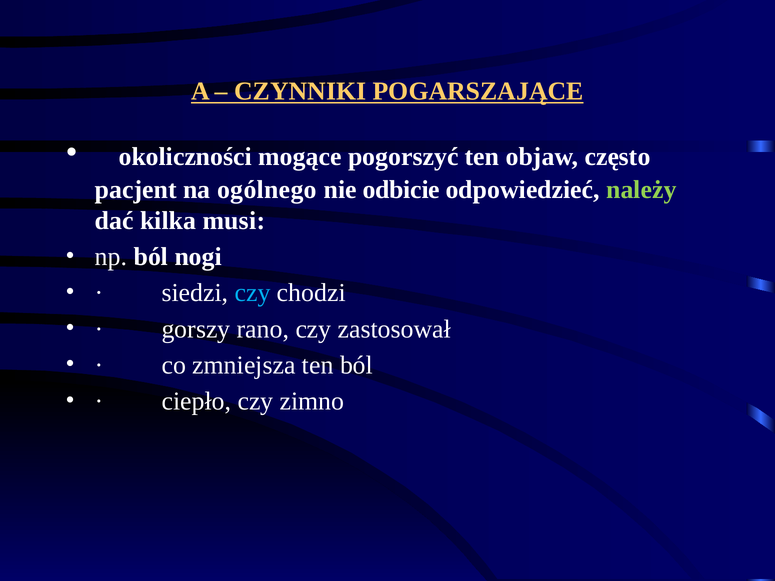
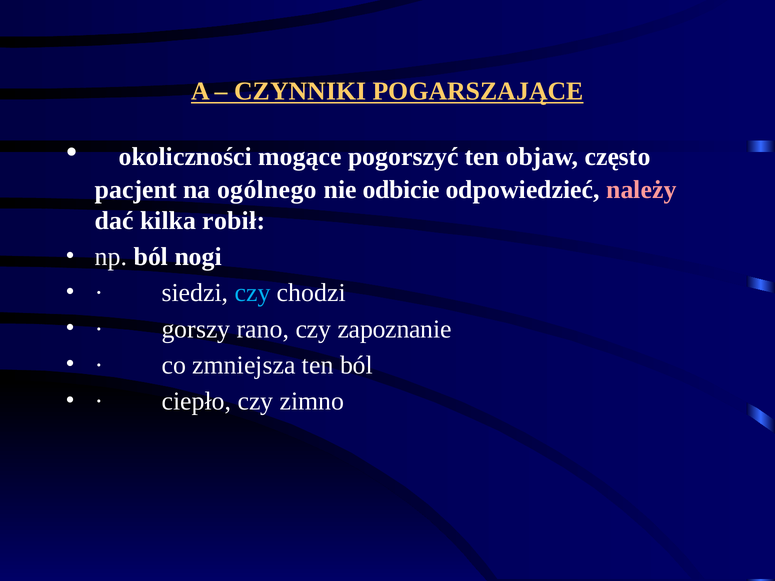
należy colour: light green -> pink
musi: musi -> robił
zastosował: zastosował -> zapoznanie
